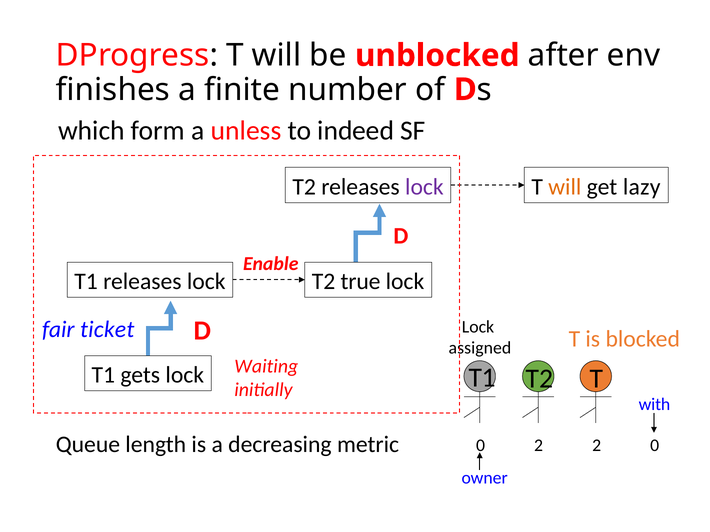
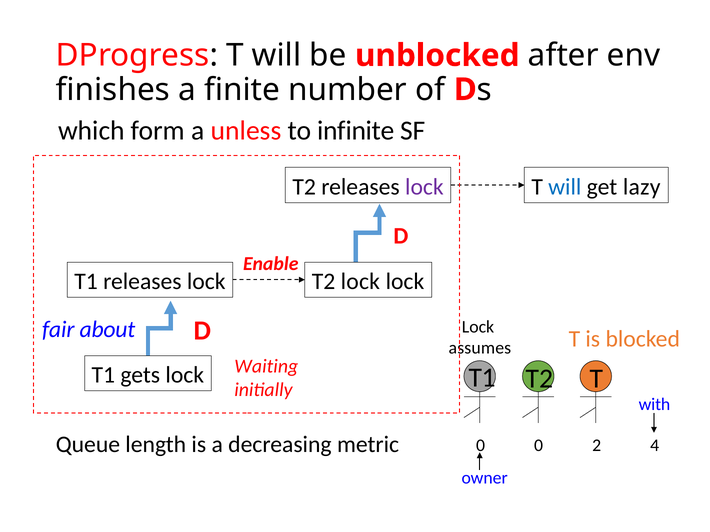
indeed: indeed -> infinite
will at (565, 187) colour: orange -> blue
T2 true: true -> lock
ticket: ticket -> about
assigned: assigned -> assumes
2 at (539, 446): 2 -> 0
2 0: 0 -> 4
